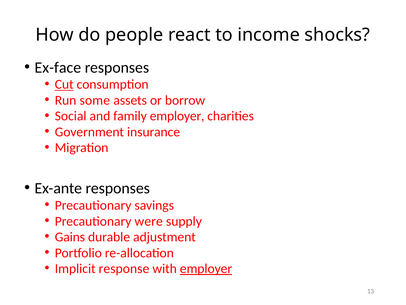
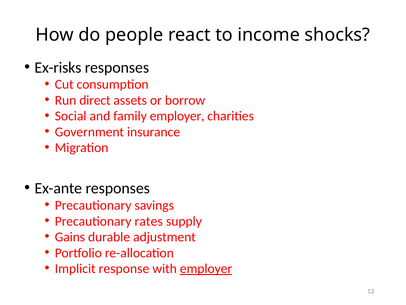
Ex-face: Ex-face -> Ex-risks
Cut underline: present -> none
some: some -> direct
were: were -> rates
